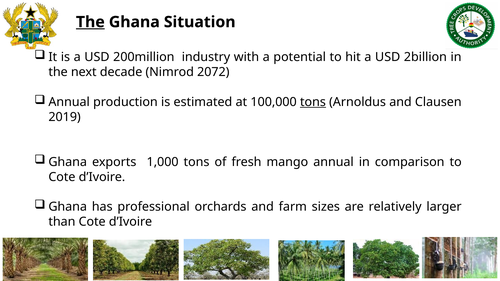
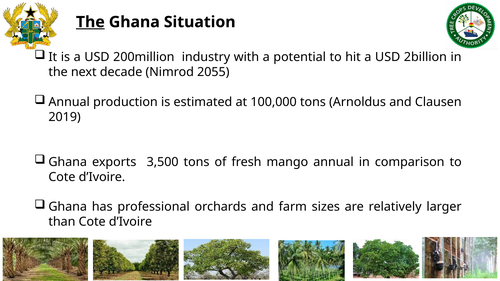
2072: 2072 -> 2055
tons at (313, 102) underline: present -> none
1,000: 1,000 -> 3,500
